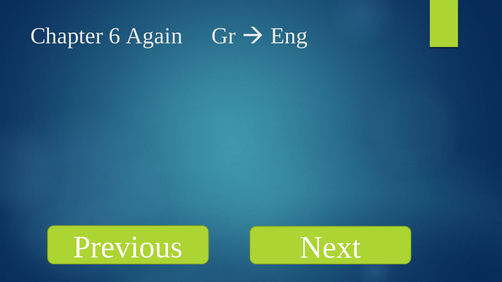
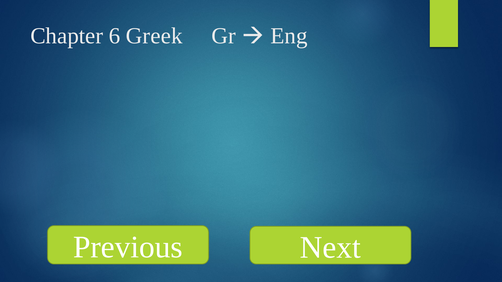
Again: Again -> Greek
